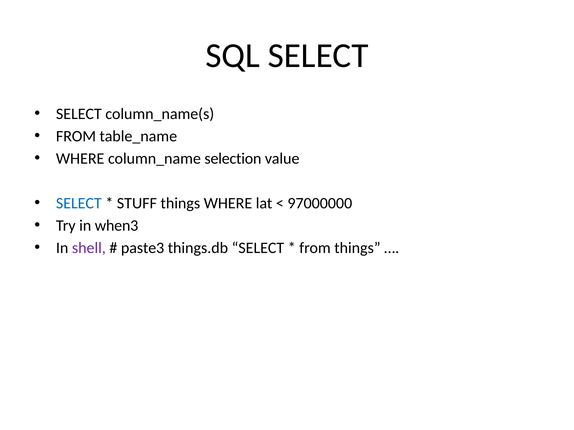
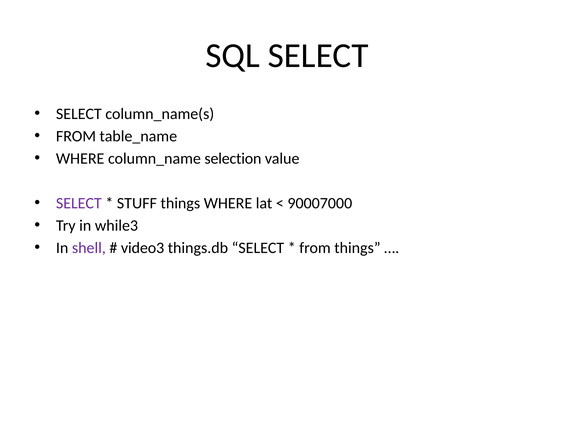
SELECT at (79, 203) colour: blue -> purple
97000000: 97000000 -> 90007000
when3: when3 -> while3
paste3: paste3 -> video3
